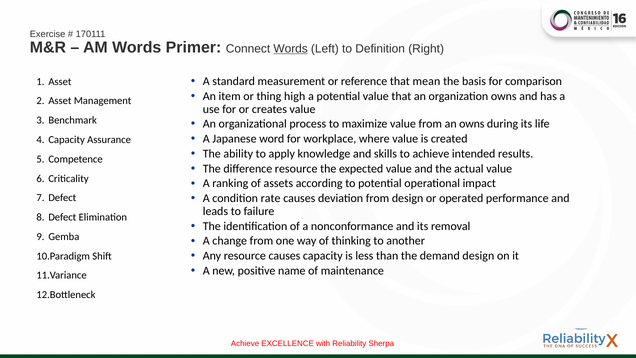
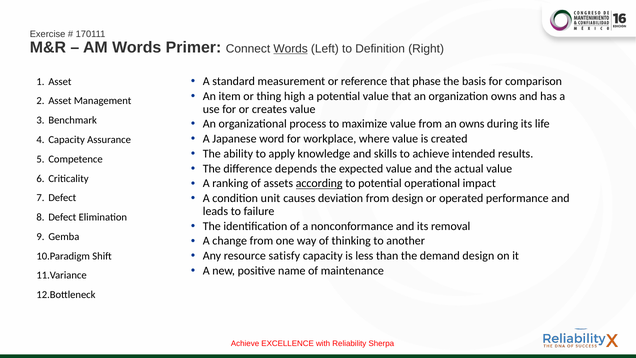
mean: mean -> phase
difference resource: resource -> depends
according underline: none -> present
rate: rate -> unit
resource causes: causes -> satisfy
